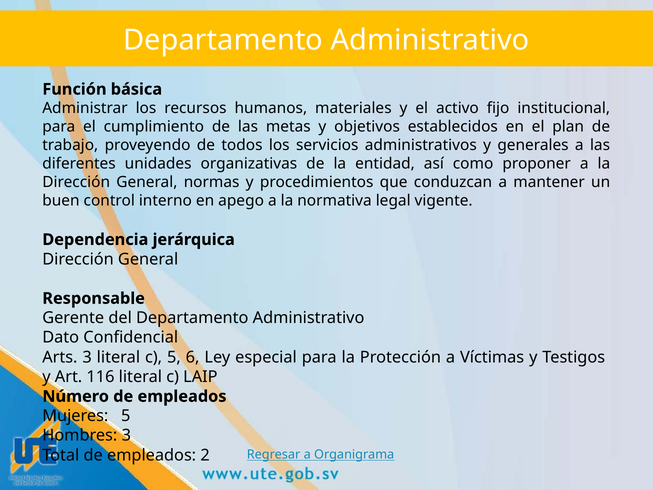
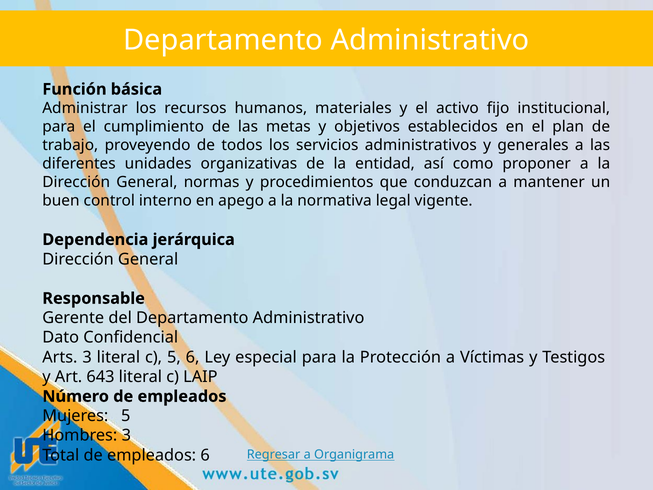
116: 116 -> 643
empleados 2: 2 -> 6
